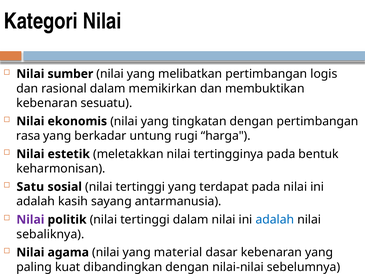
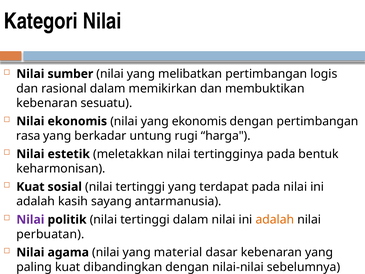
yang tingkatan: tingkatan -> ekonomis
Satu at (30, 187): Satu -> Kuat
adalah at (275, 219) colour: blue -> orange
sebaliknya: sebaliknya -> perbuatan
